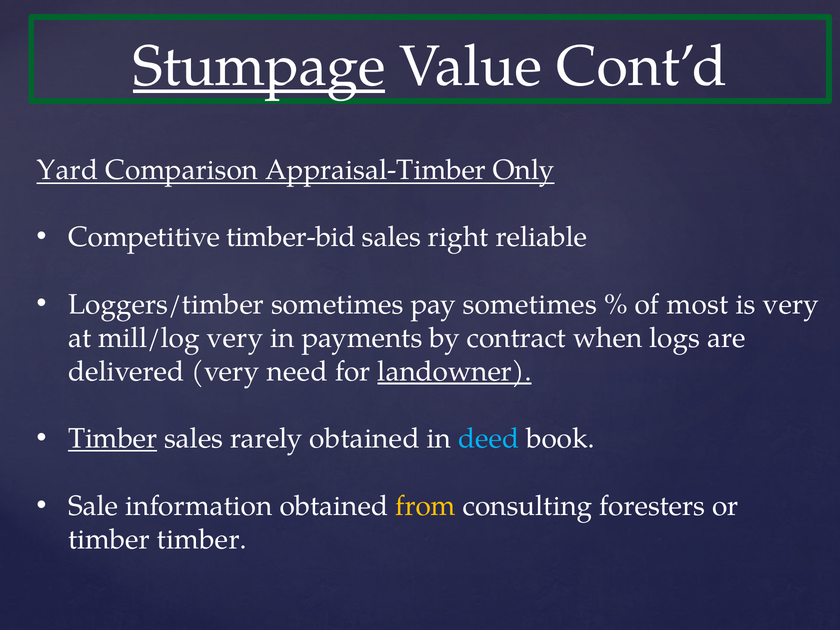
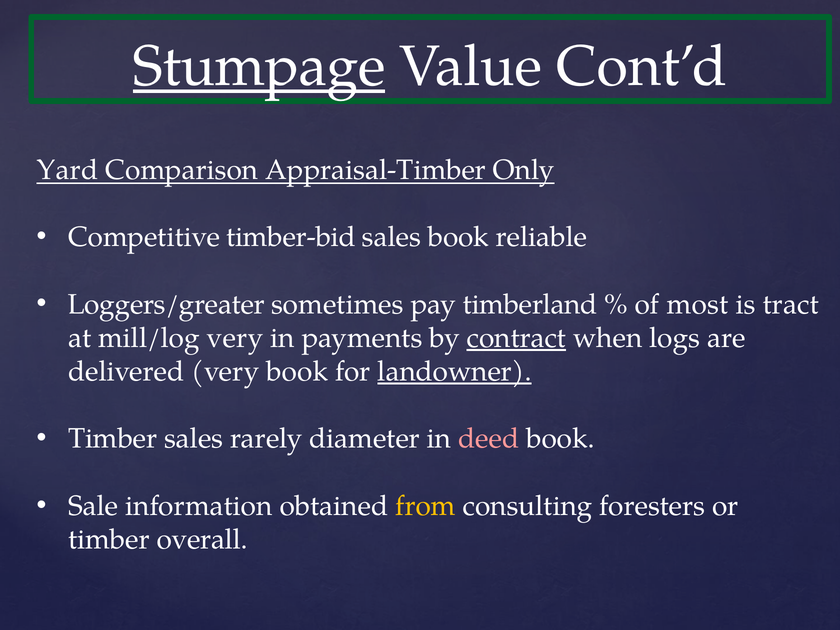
sales right: right -> book
Loggers/timber: Loggers/timber -> Loggers/greater
pay sometimes: sometimes -> timberland
is very: very -> tract
contract underline: none -> present
very need: need -> book
Timber at (113, 439) underline: present -> none
rarely obtained: obtained -> diameter
deed colour: light blue -> pink
timber timber: timber -> overall
